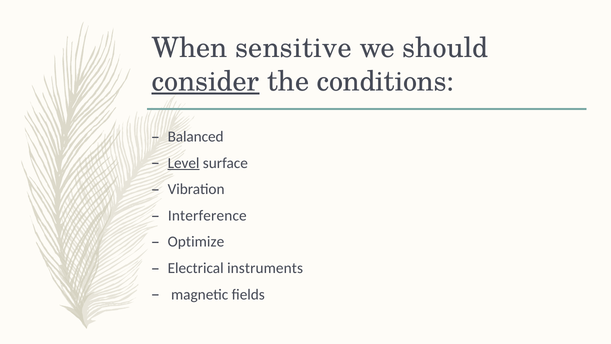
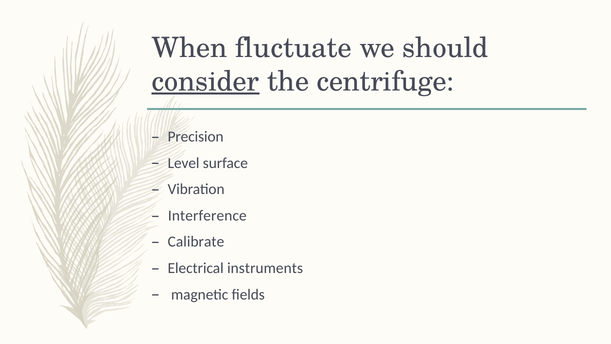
sensitive: sensitive -> fluctuate
conditions: conditions -> centrifuge
Balanced: Balanced -> Precision
Level underline: present -> none
Optimize: Optimize -> Calibrate
